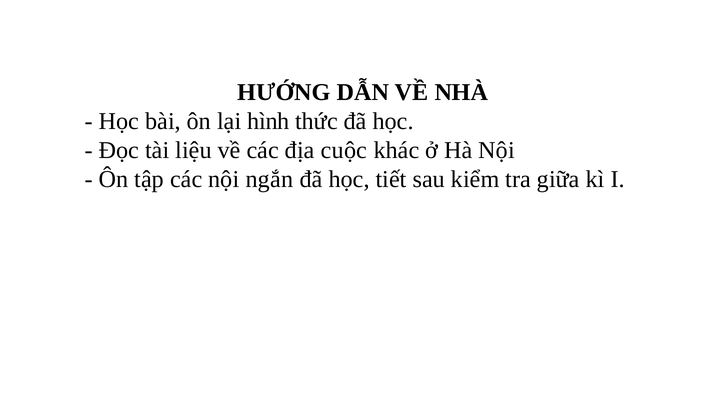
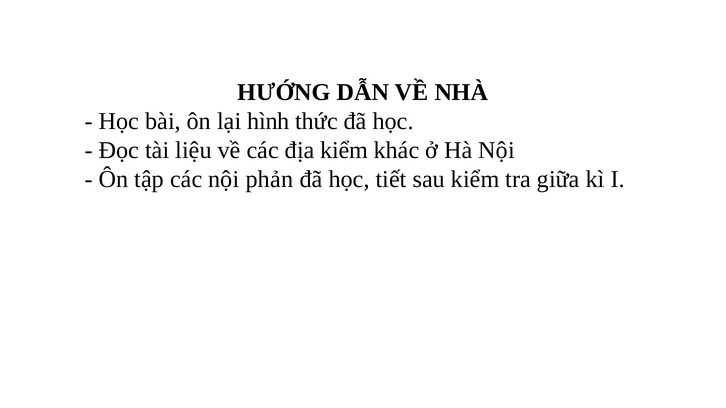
địa cuộc: cuộc -> kiểm
ngắn: ngắn -> phản
